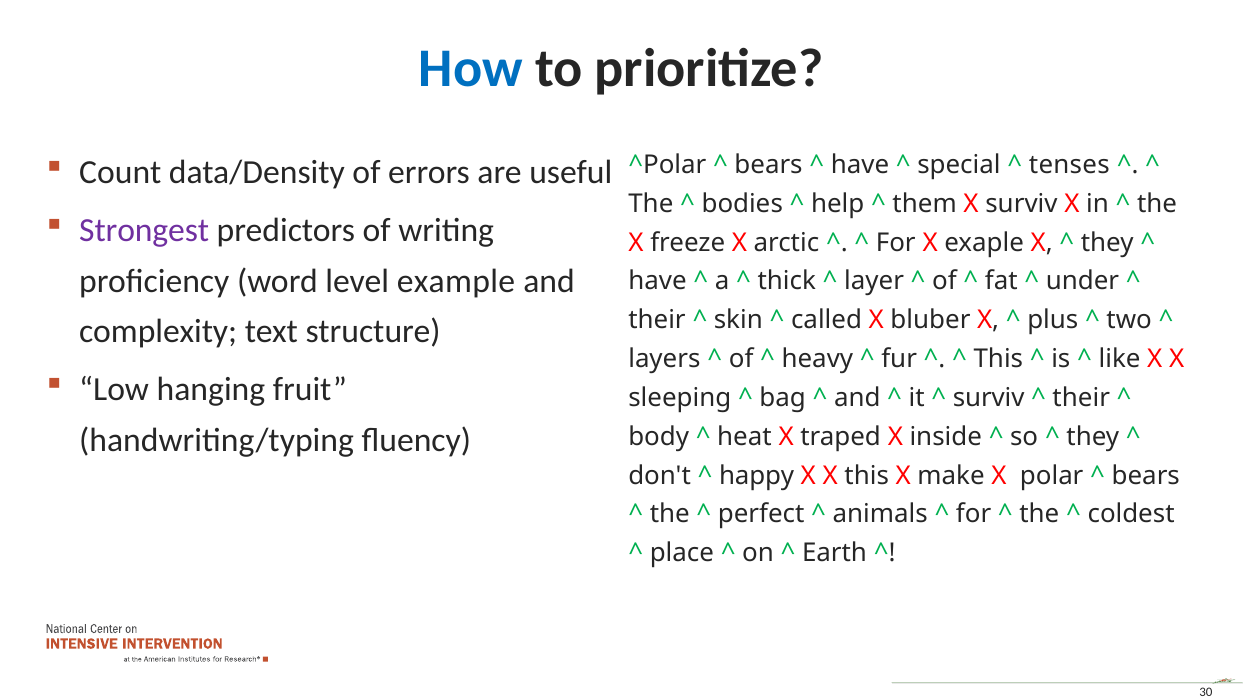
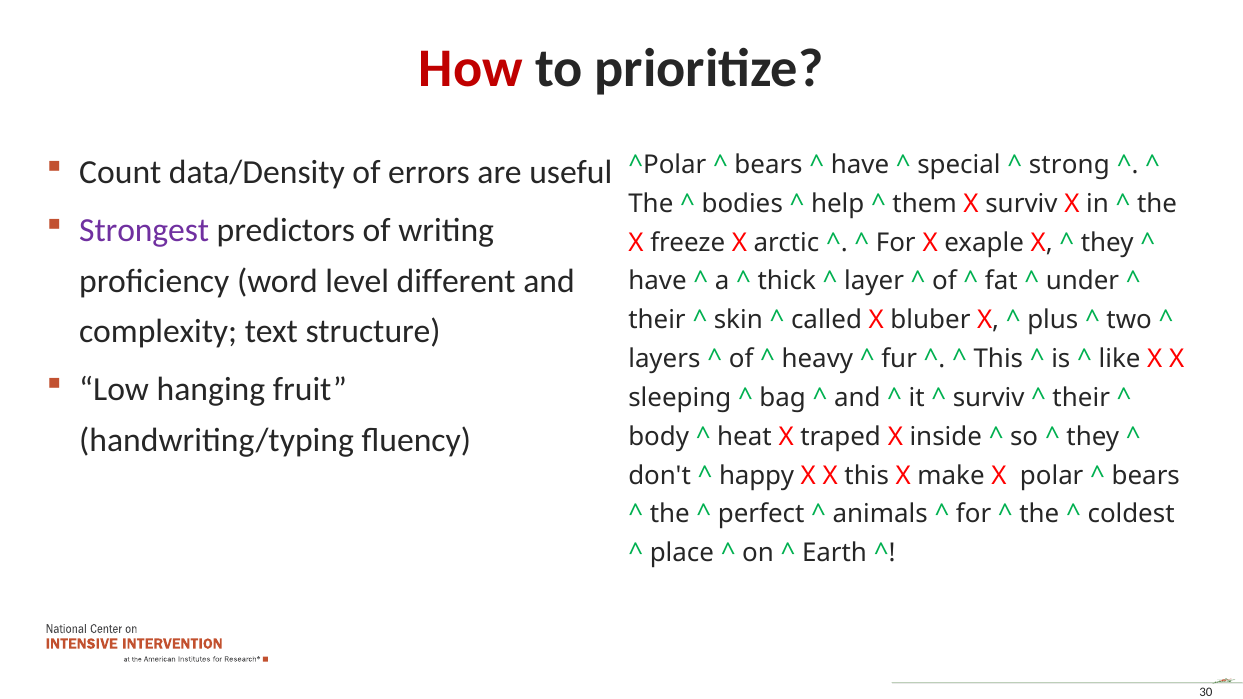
How colour: blue -> red
tenses: tenses -> strong
example: example -> different
